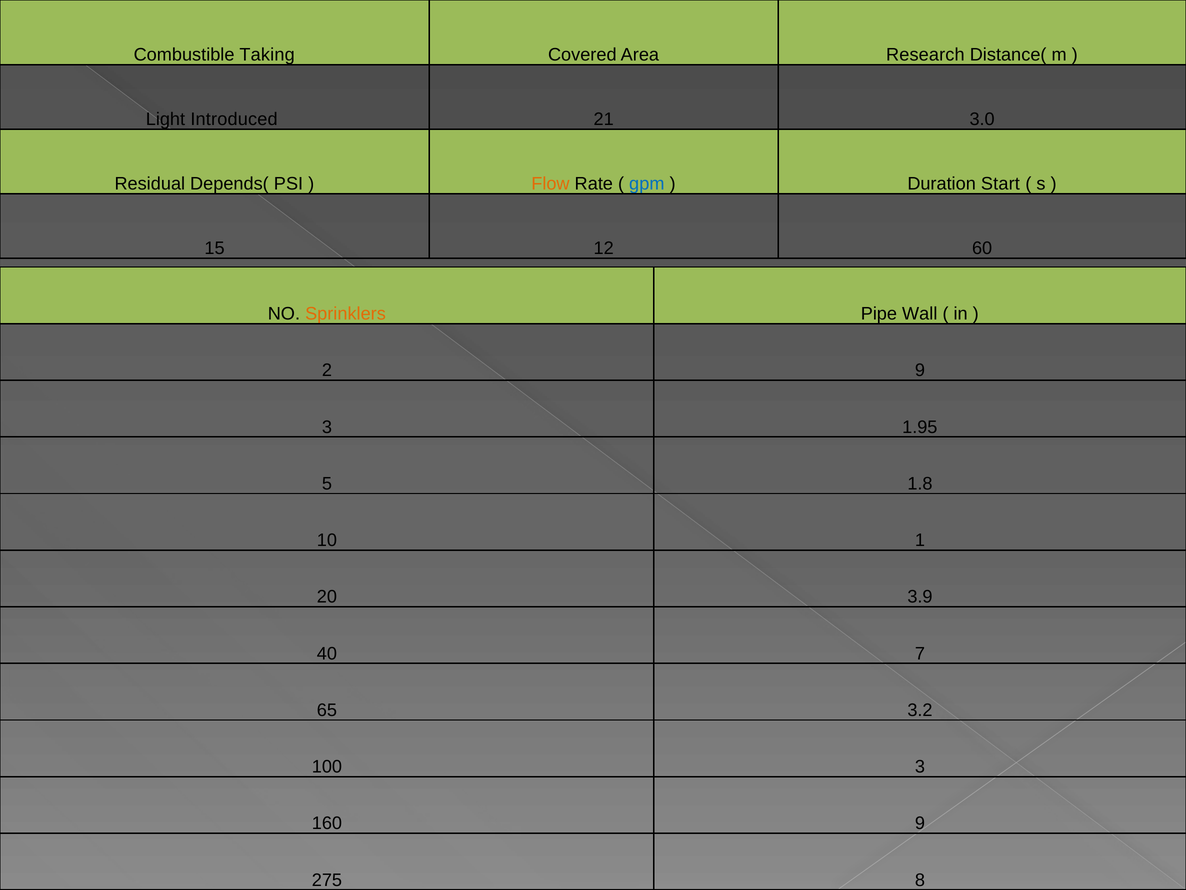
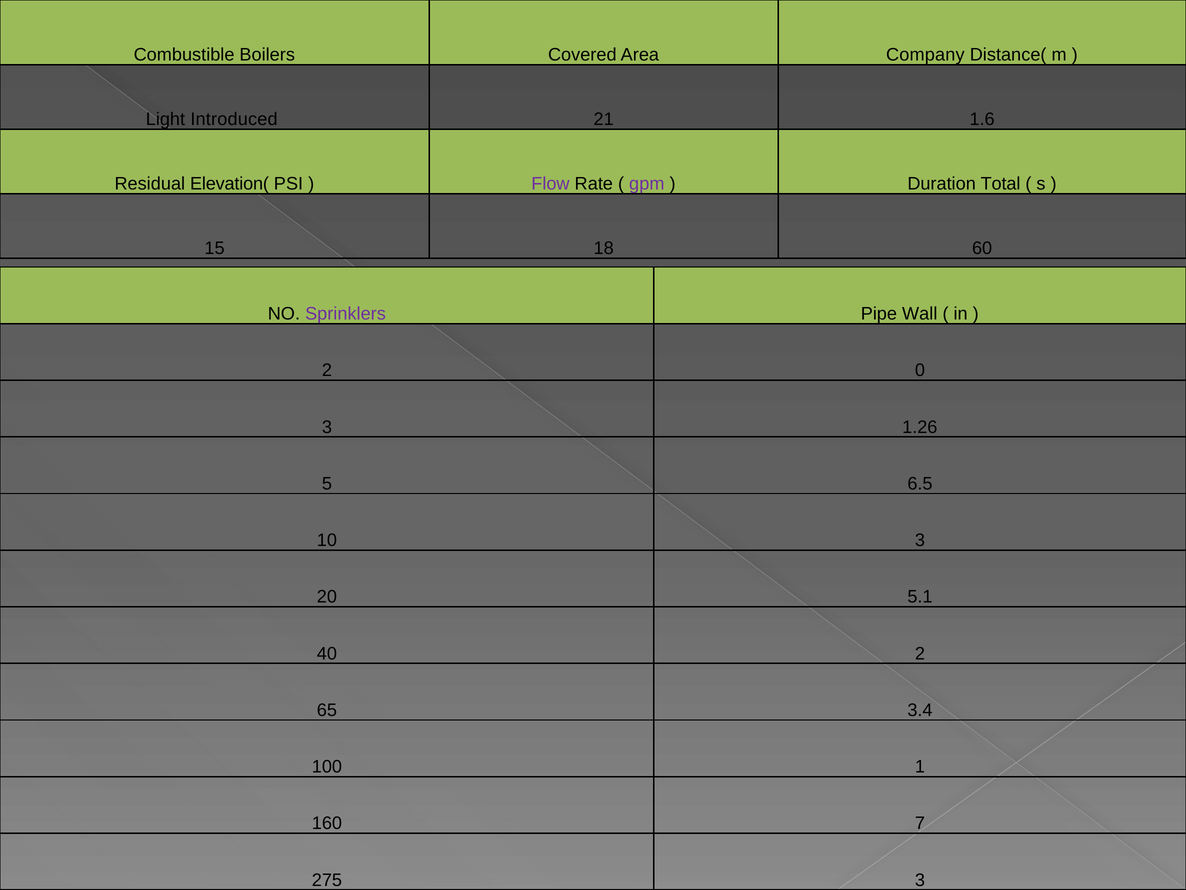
Taking: Taking -> Boilers
Research: Research -> Company
3.0: 3.0 -> 1.6
Depends(: Depends( -> Elevation(
Flow colour: orange -> purple
gpm colour: blue -> purple
Start: Start -> Total
12: 12 -> 18
Sprinklers colour: orange -> purple
2 9: 9 -> 0
1.95: 1.95 -> 1.26
1.8: 1.8 -> 6.5
10 1: 1 -> 3
3.9: 3.9 -> 5.1
40 7: 7 -> 2
3.2: 3.2 -> 3.4
100 3: 3 -> 1
160 9: 9 -> 7
275 8: 8 -> 3
